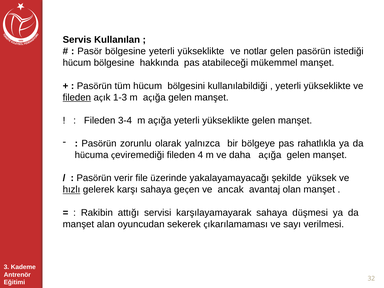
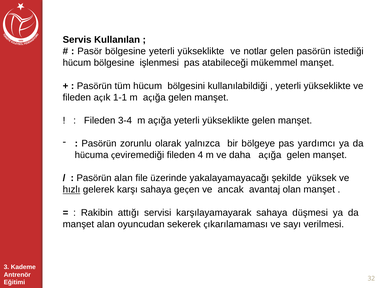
hakkında: hakkında -> işlenmesi
fileden at (77, 97) underline: present -> none
1-3: 1-3 -> 1-1
rahatlıkla: rahatlıkla -> yardımcı
Pasörün verir: verir -> alan
